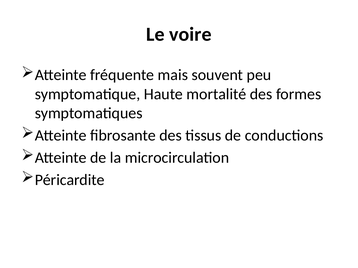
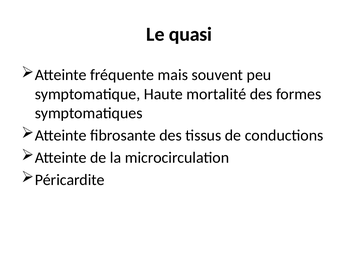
voire: voire -> quasi
